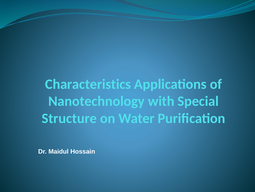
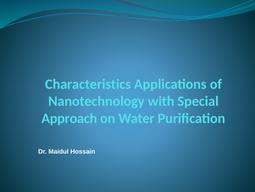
Structure: Structure -> Approach
